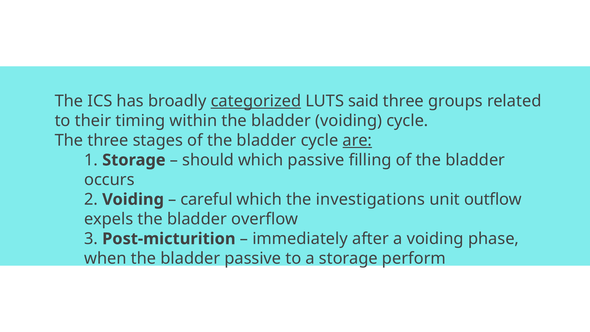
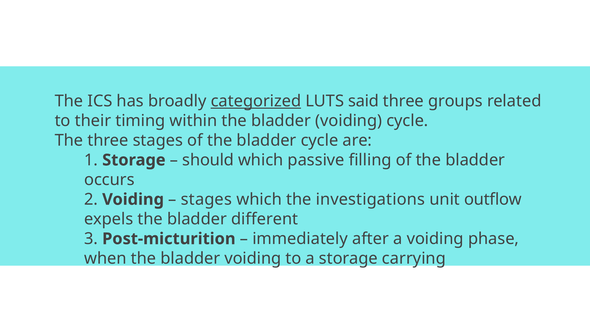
are underline: present -> none
careful at (207, 199): careful -> stages
overflow: overflow -> different
when the bladder passive: passive -> voiding
perform: perform -> carrying
